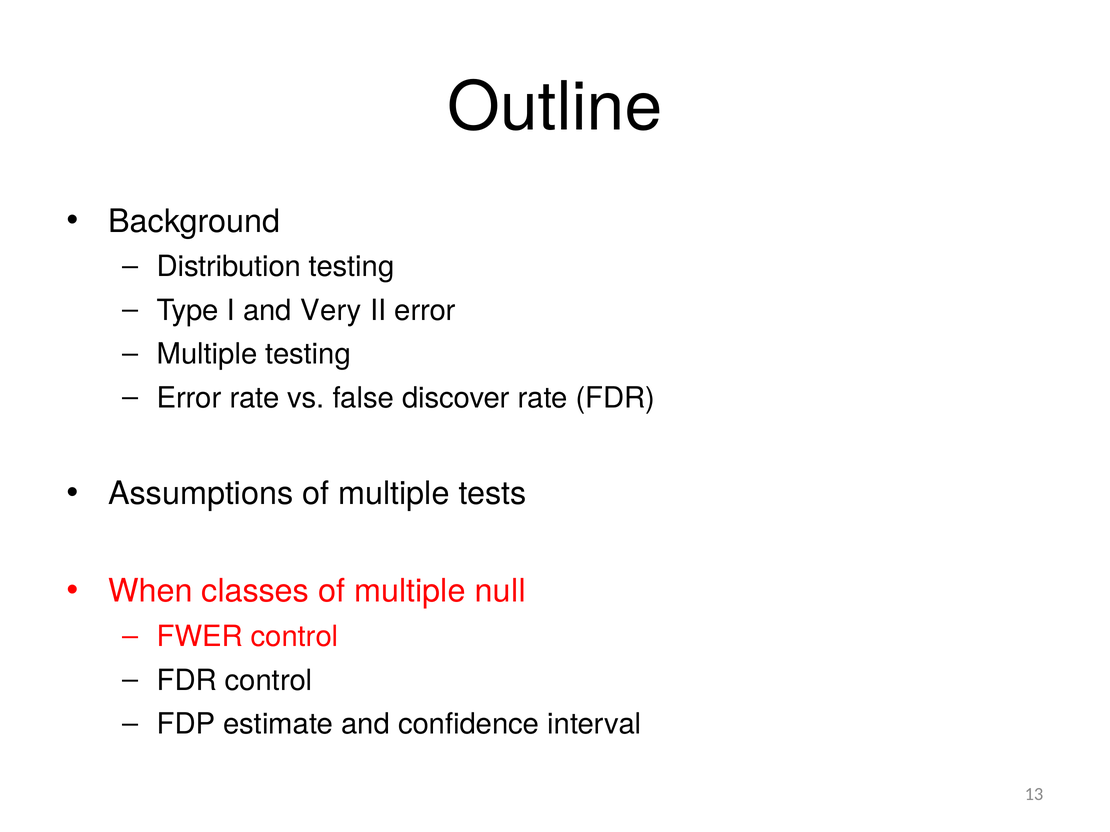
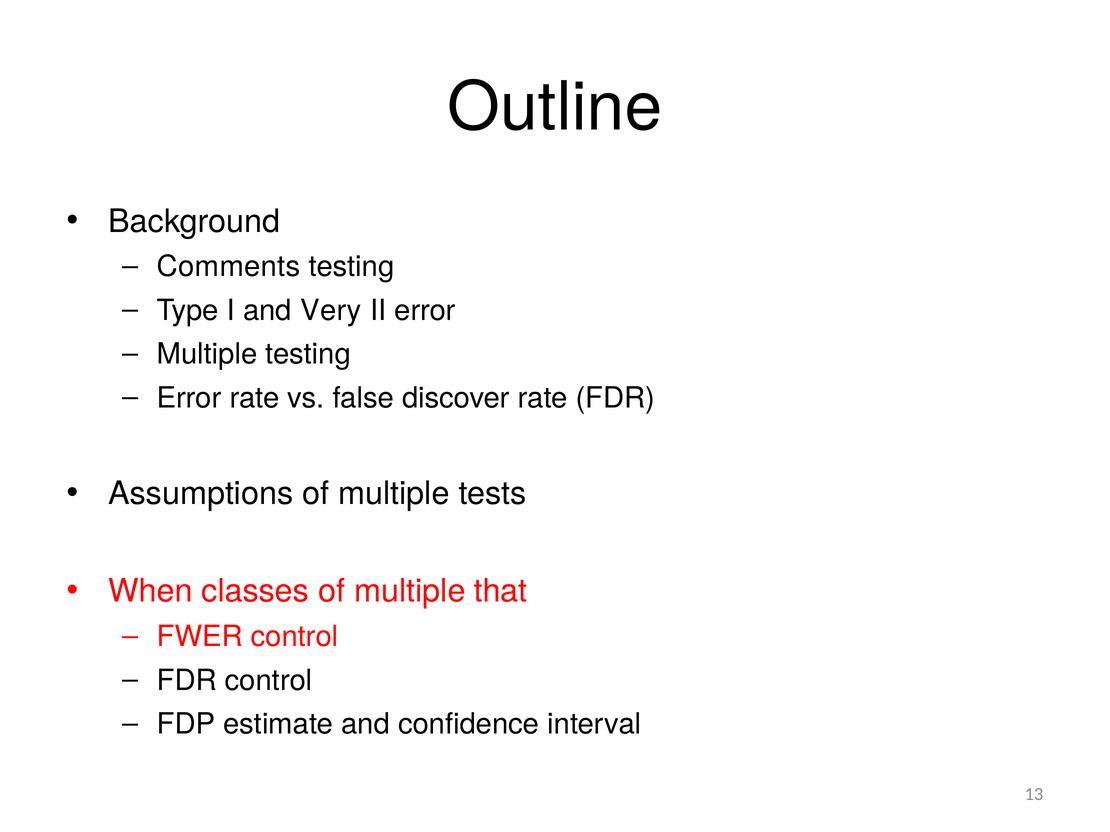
Distribution: Distribution -> Comments
null: null -> that
